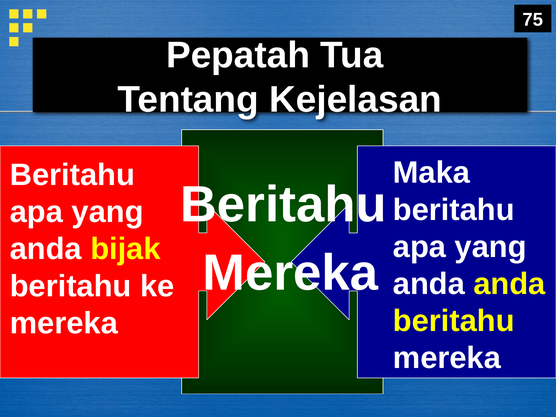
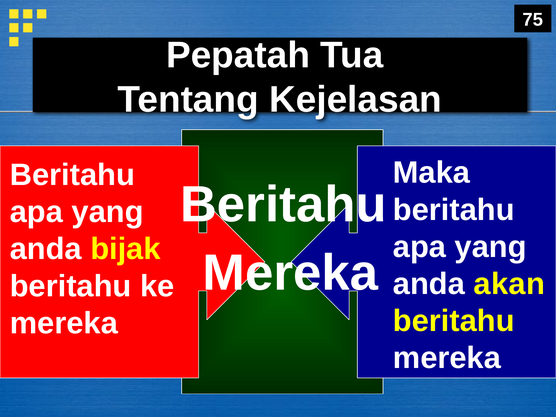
anda anda: anda -> akan
